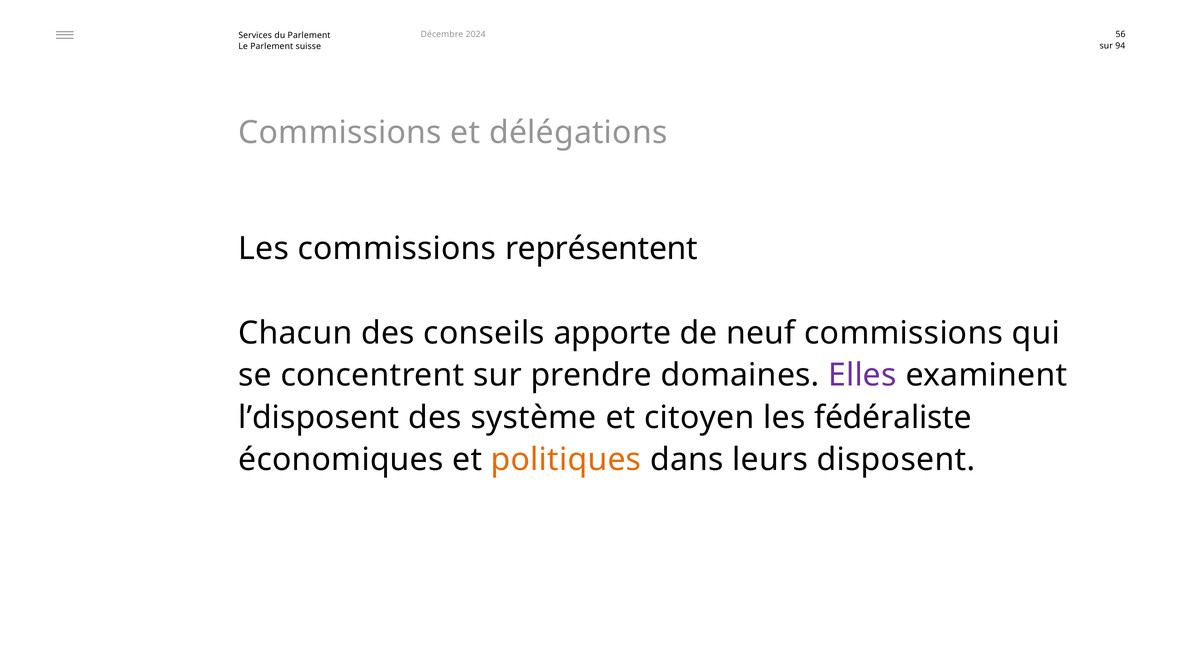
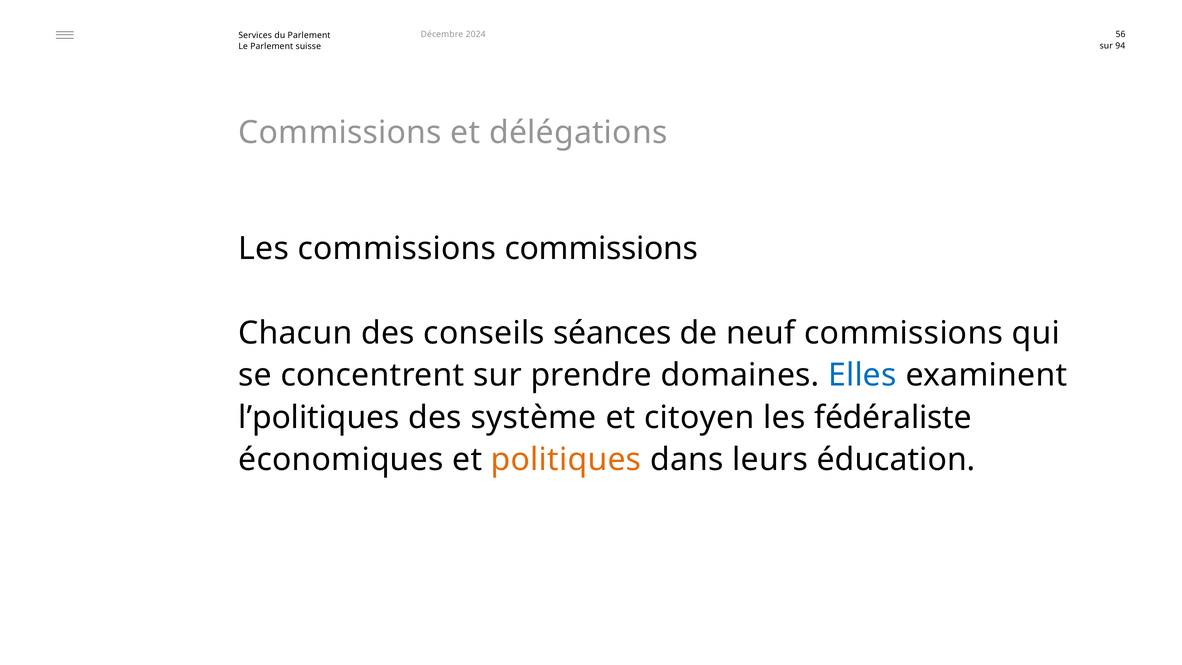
commissions représentent: représentent -> commissions
apporte: apporte -> séances
Elles colour: purple -> blue
l’disposent: l’disposent -> l’politiques
disposent: disposent -> éducation
